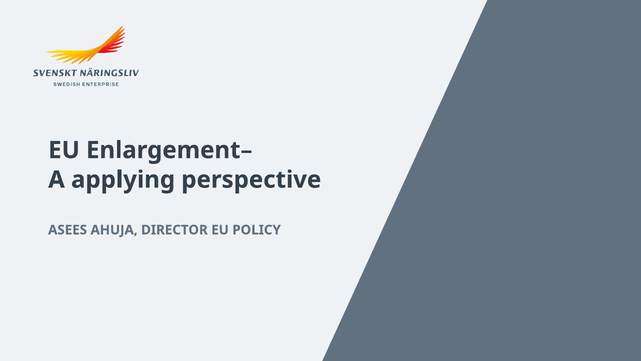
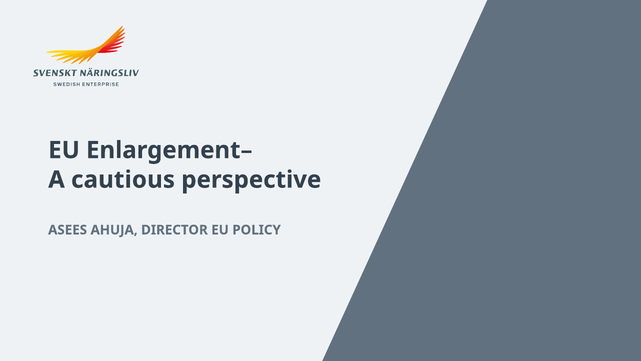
applying: applying -> cautious
